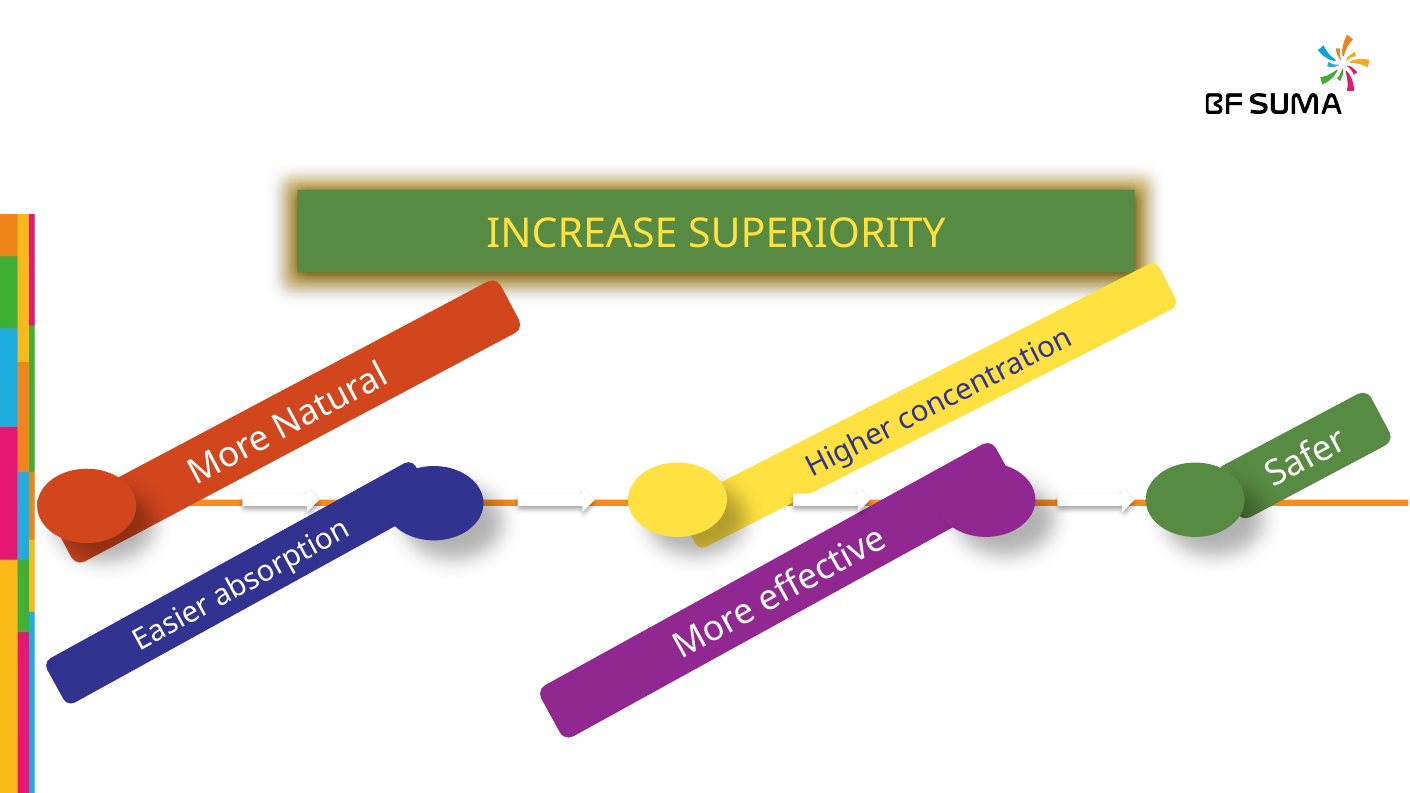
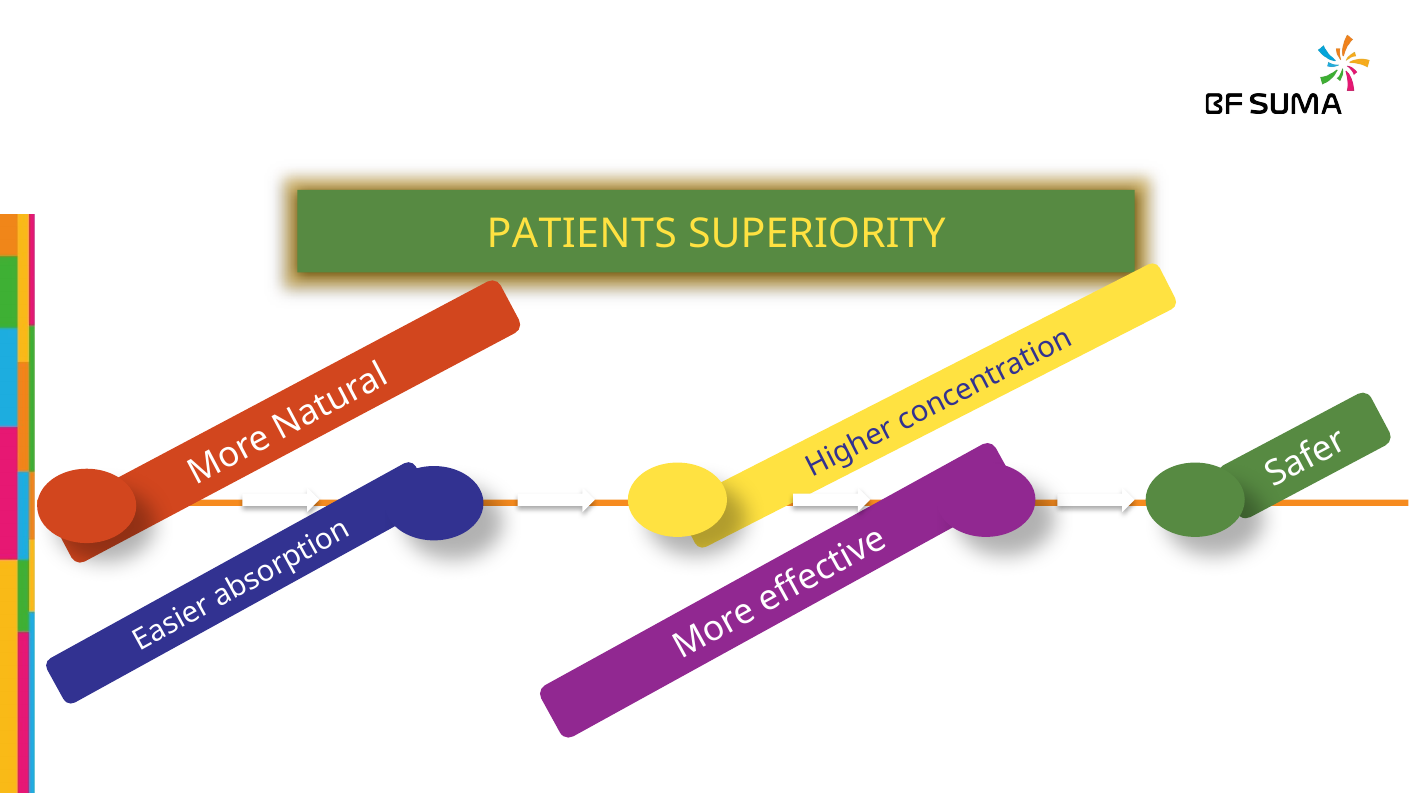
INCREASE: INCREASE -> PATIENTS
